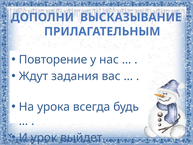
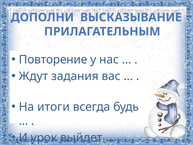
урока: урока -> итоги
